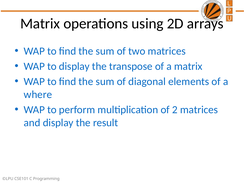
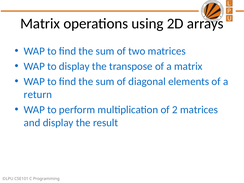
where: where -> return
